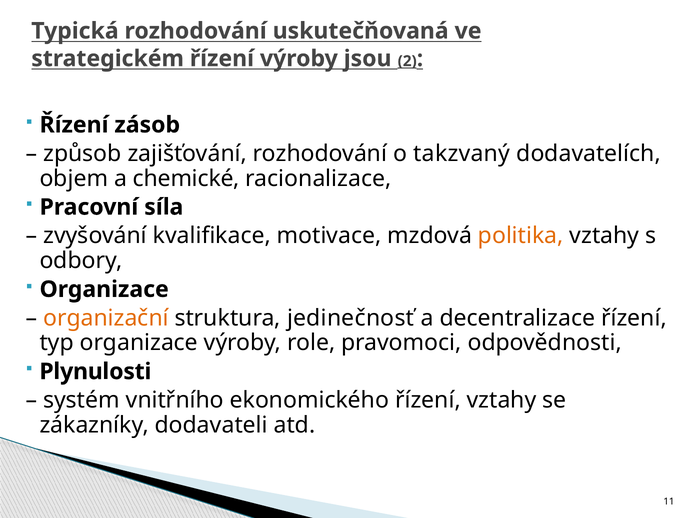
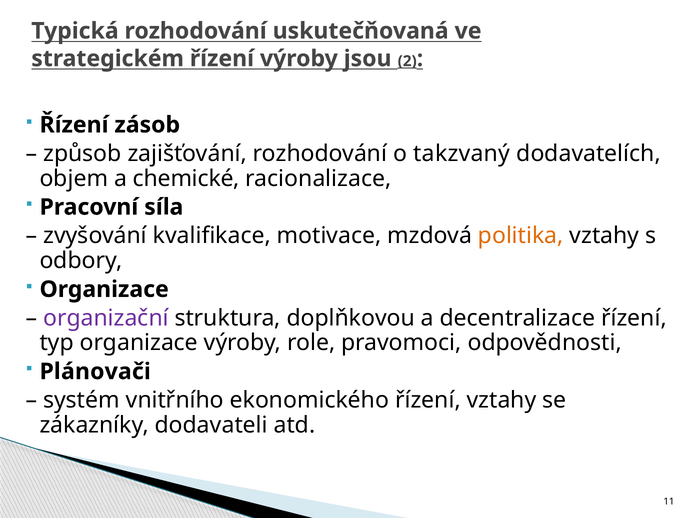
organizační colour: orange -> purple
jedinečnosť: jedinečnosť -> doplňkovou
Plynulosti: Plynulosti -> Plánovači
